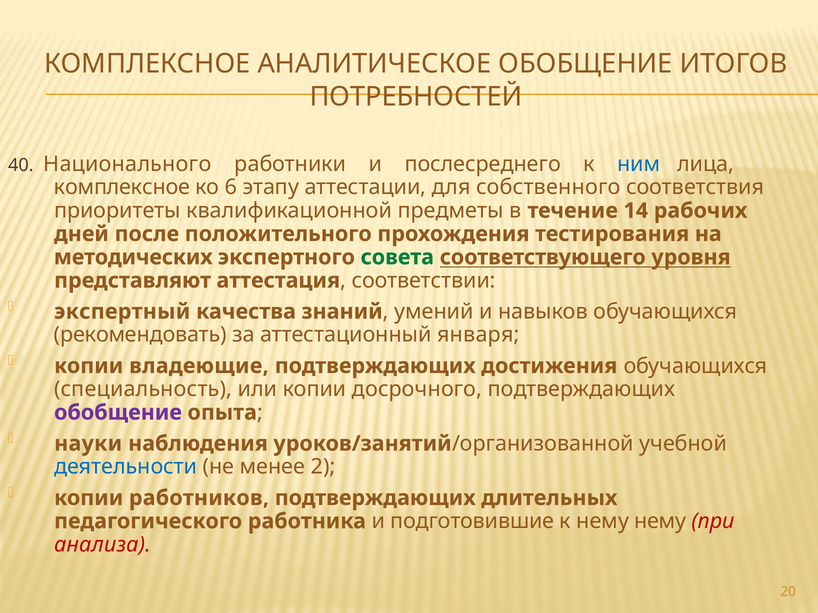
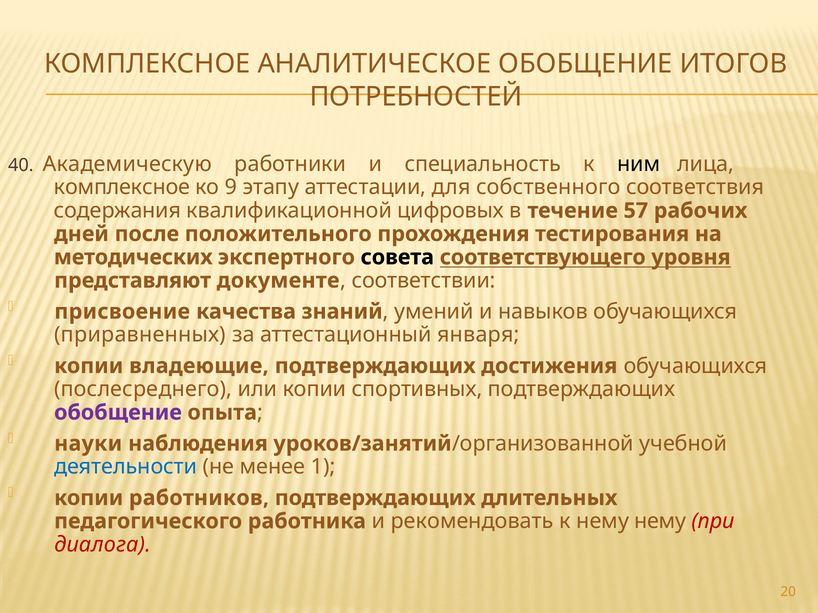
Национального: Национального -> Академическую
послесреднего: послесреднего -> специальность
ним colour: blue -> black
6: 6 -> 9
приоритеты: приоритеты -> содержания
предметы: предметы -> цифровых
14: 14 -> 57
совета colour: green -> black
аттестация: аттестация -> документе
экспертный: экспертный -> присвоение
рекомендовать: рекомендовать -> приравненных
специальность: специальность -> послесреднего
досрочного: досрочного -> спортивных
2: 2 -> 1
подготовившие: подготовившие -> рекомендовать
анализа: анализа -> диалога
